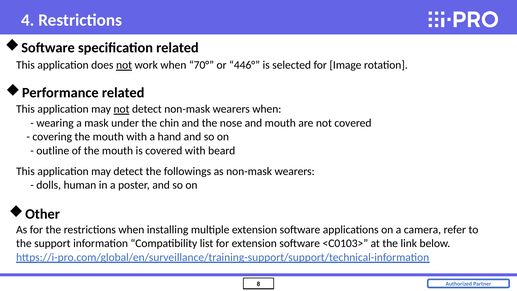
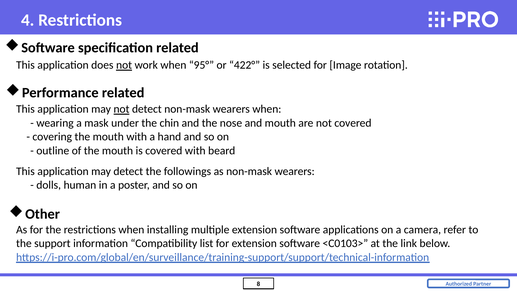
70°: 70° -> 95°
446°: 446° -> 422°
